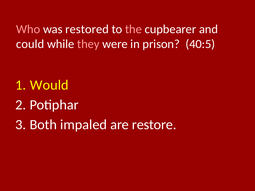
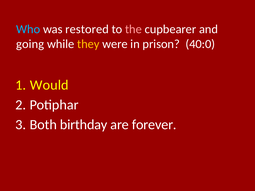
Who colour: pink -> light blue
could: could -> going
they colour: pink -> yellow
40:5: 40:5 -> 40:0
impaled: impaled -> birthday
restore: restore -> forever
